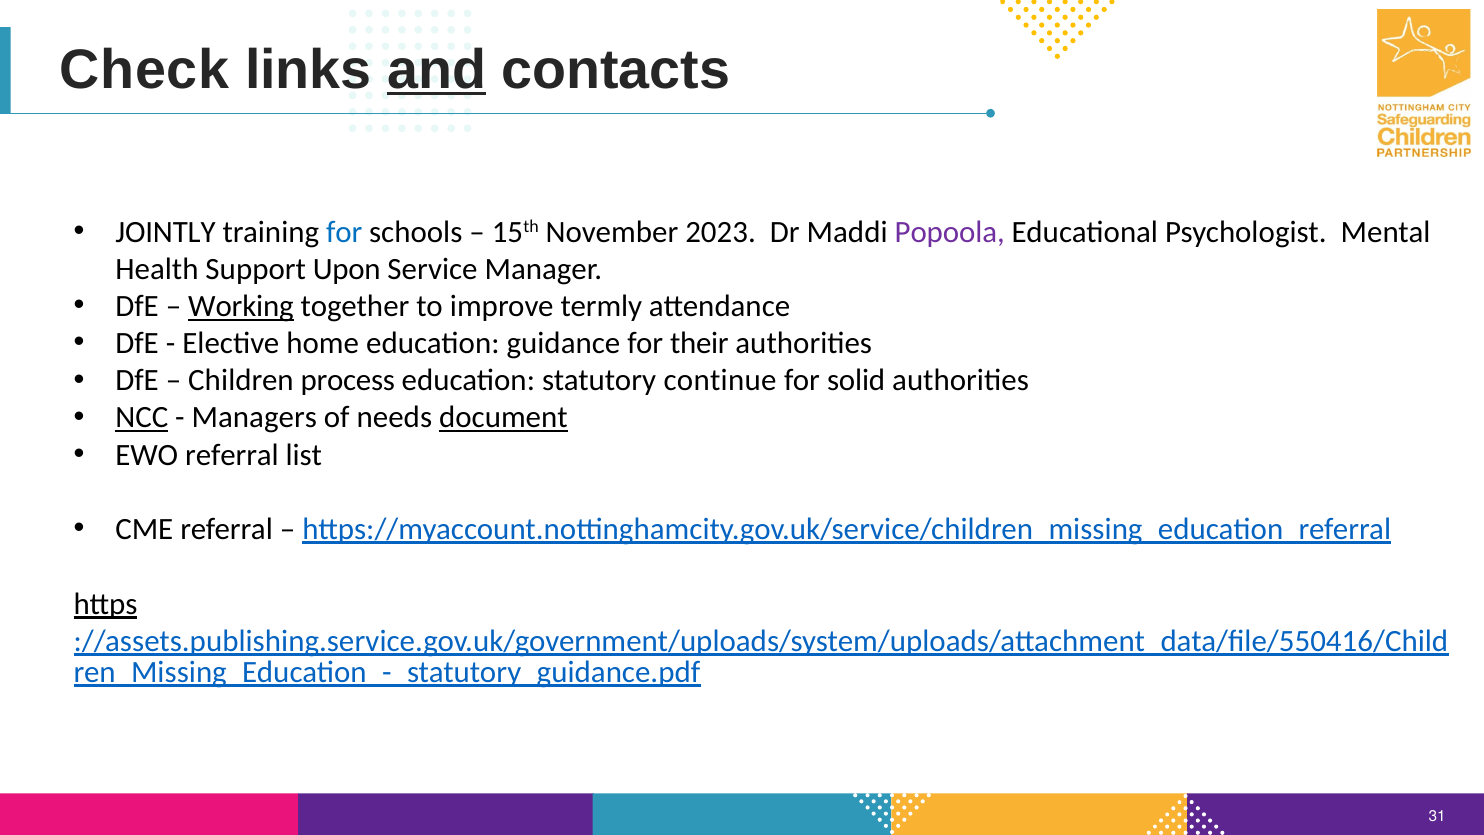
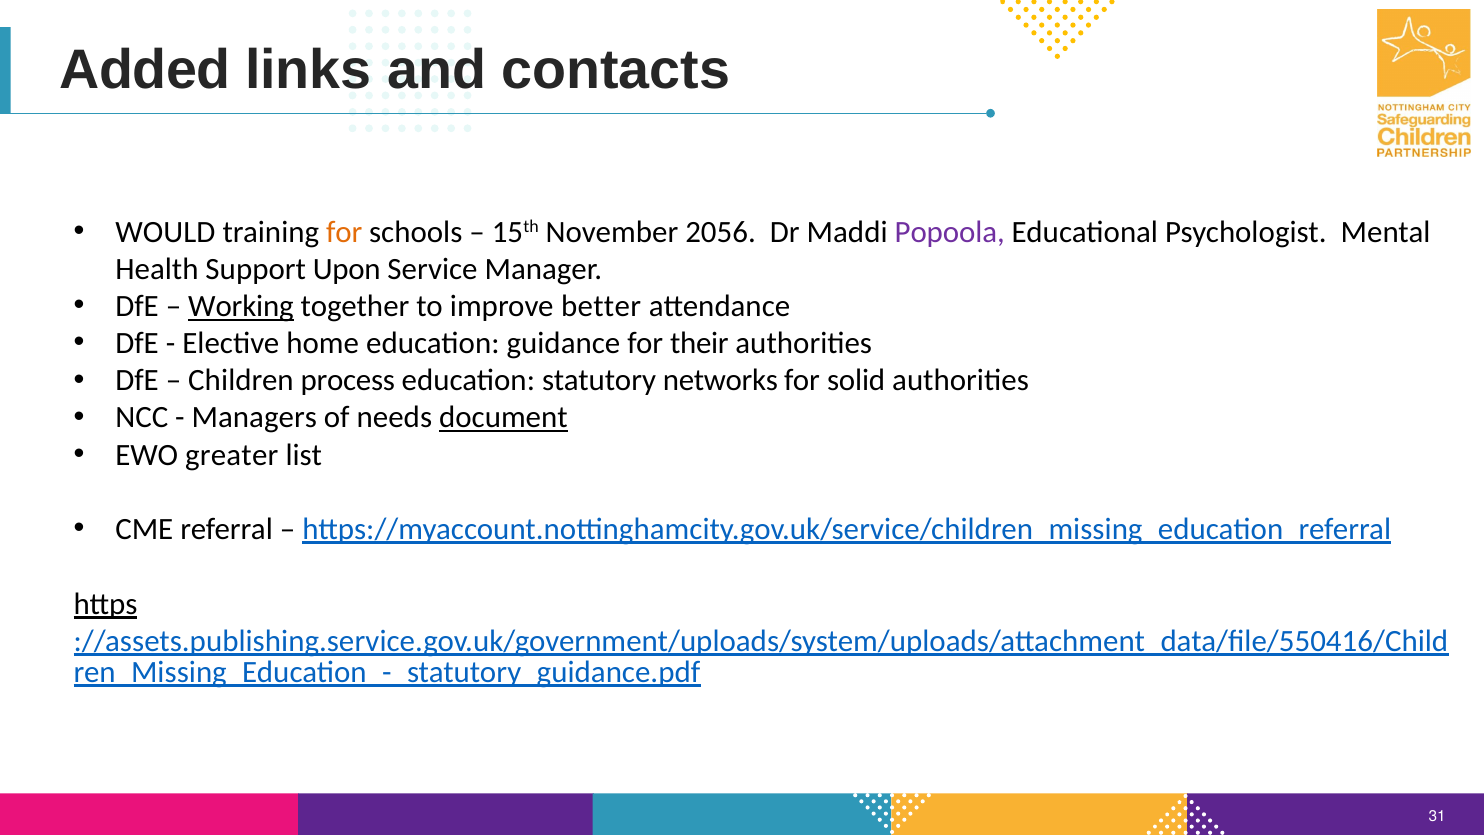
Check: Check -> Added
and underline: present -> none
JOINTLY: JOINTLY -> WOULD
for at (344, 232) colour: blue -> orange
2023: 2023 -> 2056
termly: termly -> better
continue: continue -> networks
NCC underline: present -> none
EWO referral: referral -> greater
